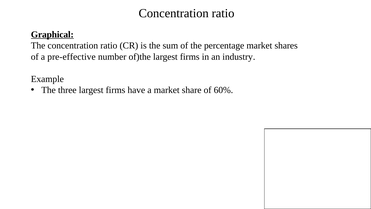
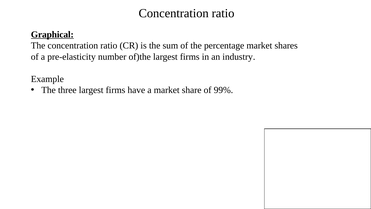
pre-effective: pre-effective -> pre-elasticity
60%: 60% -> 99%
